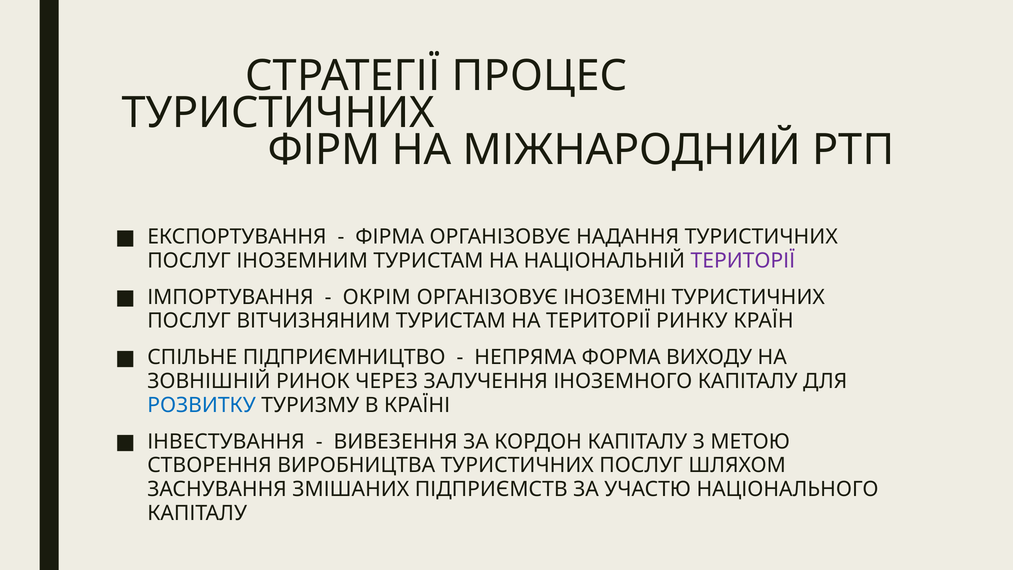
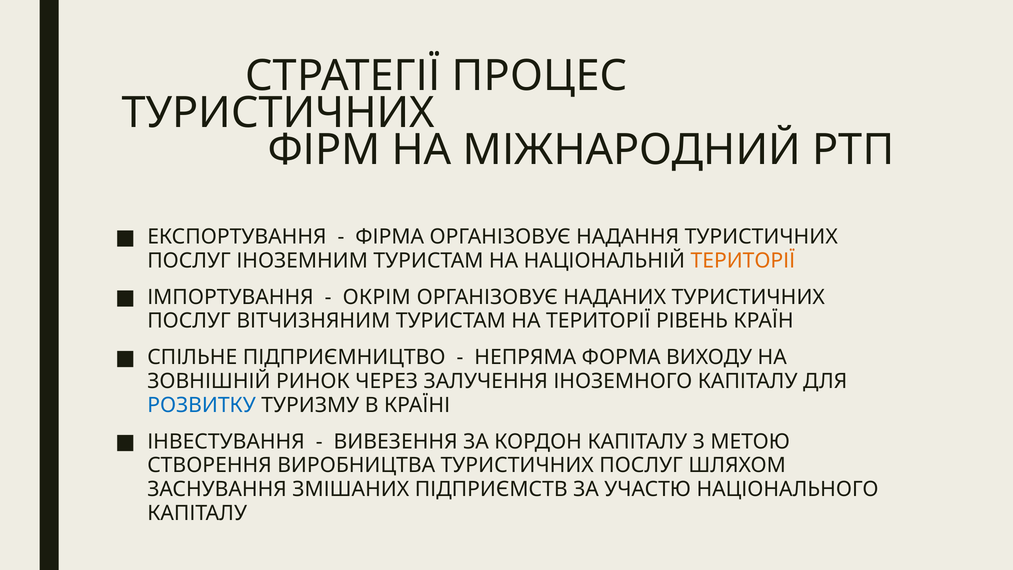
ТЕРИТОРІЇ at (743, 261) colour: purple -> orange
ІНОЗЕМНІ: ІНОЗЕМНІ -> НАДАНИХ
РИНКУ: РИНКУ -> РІВЕНЬ
